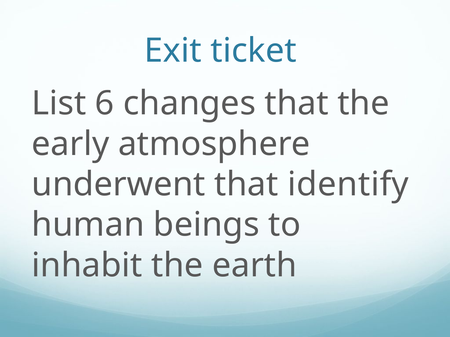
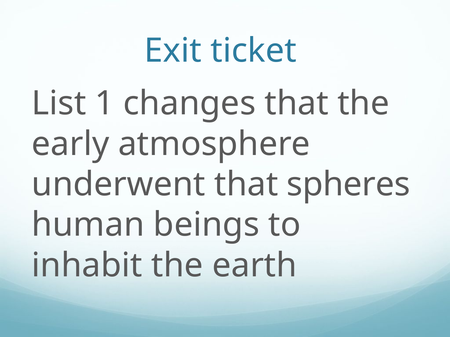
6: 6 -> 1
identify: identify -> spheres
